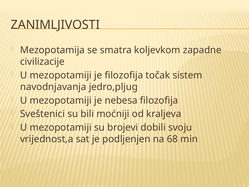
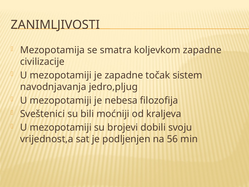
je filozofija: filozofija -> zapadne
68: 68 -> 56
